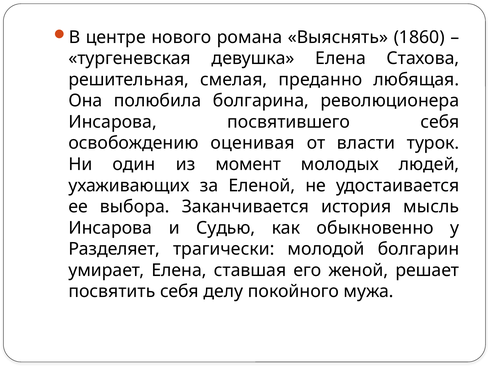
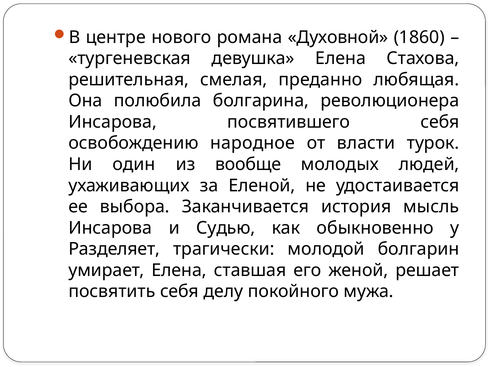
Выяснять: Выяснять -> Духовной
оценивая: оценивая -> народное
момент: момент -> вообще
